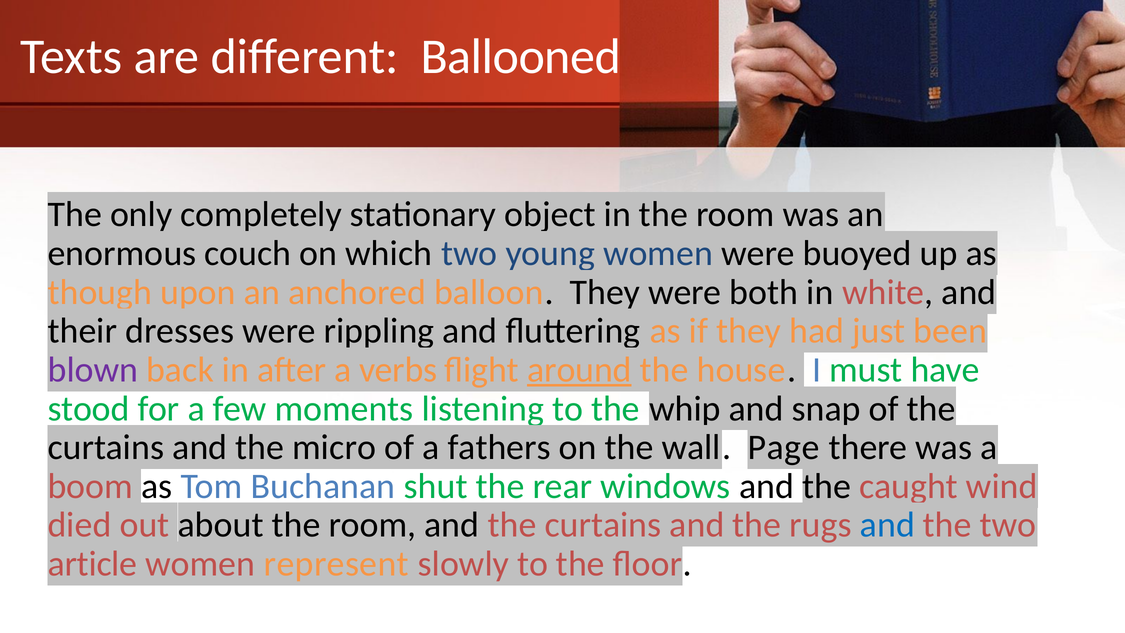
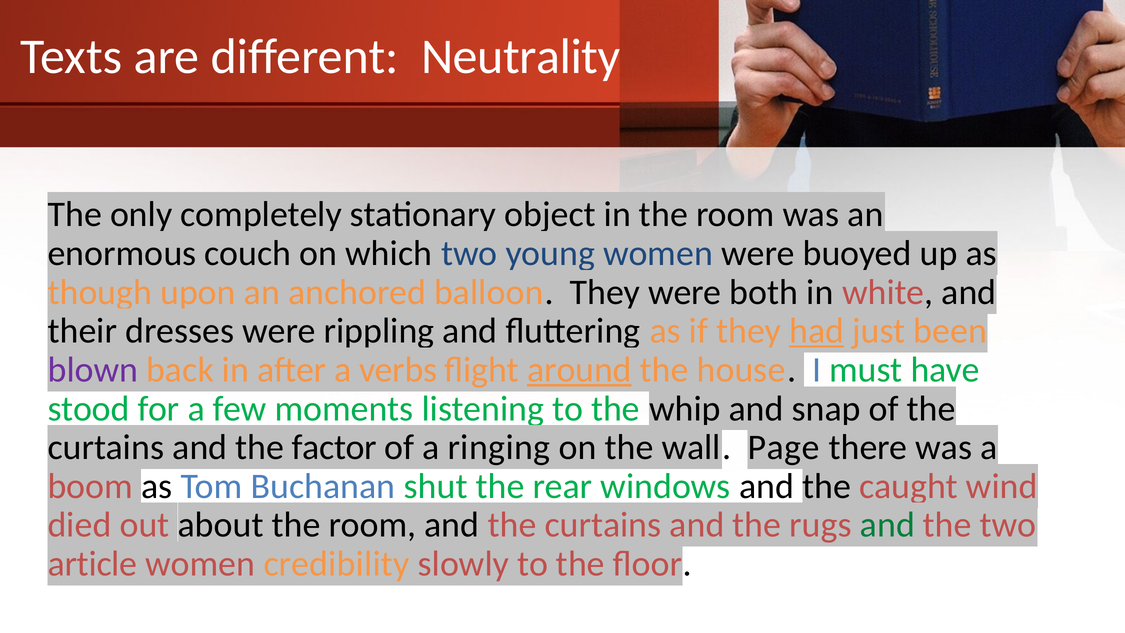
Ballooned: Ballooned -> Neutrality
had underline: none -> present
micro: micro -> factor
fathers: fathers -> ringing
and at (887, 525) colour: blue -> green
represent: represent -> credibility
